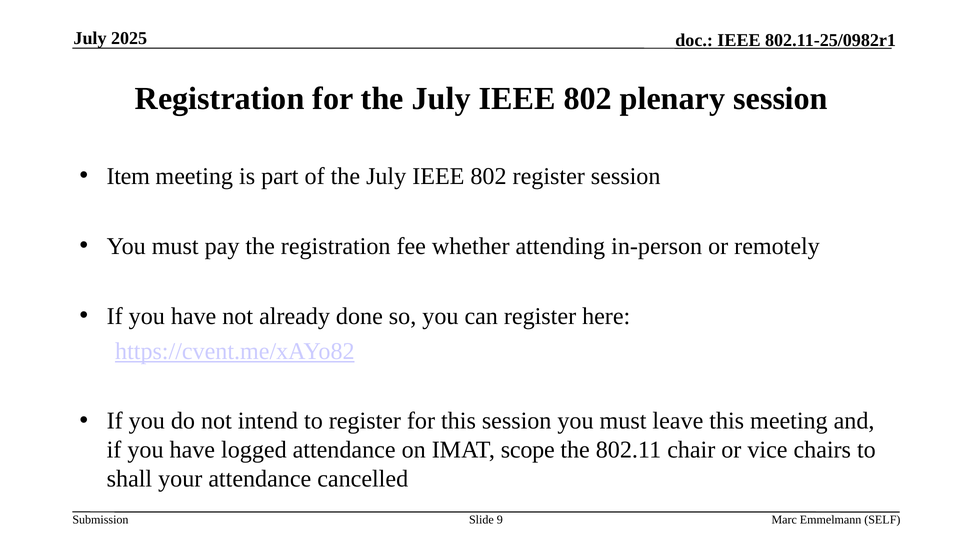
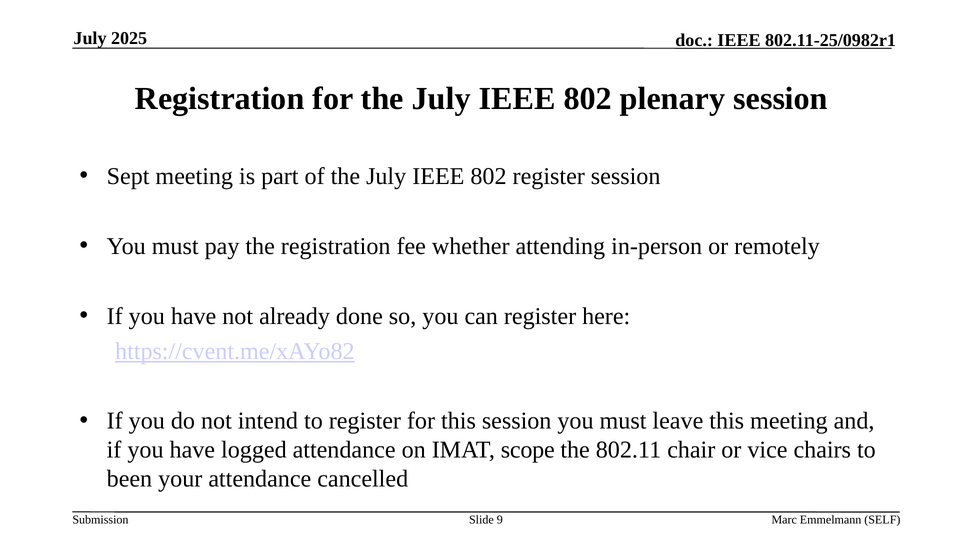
Item: Item -> Sept
shall: shall -> been
